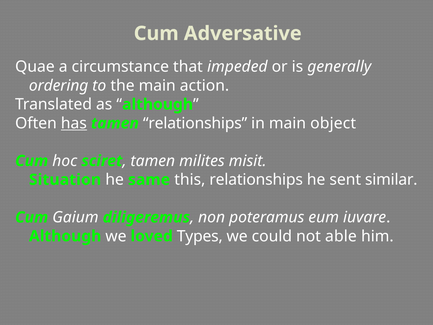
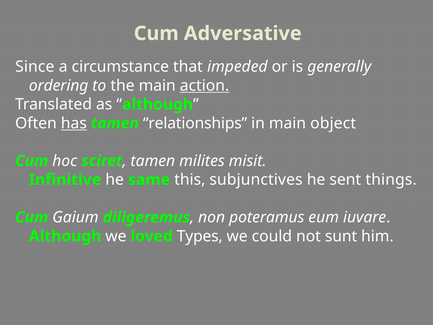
Quae: Quae -> Since
action underline: none -> present
Situation: Situation -> Infinitive
this relationships: relationships -> subjunctives
similar: similar -> things
able: able -> sunt
